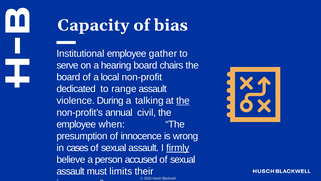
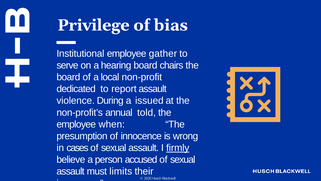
Capacity: Capacity -> Privilege
range: range -> report
talking: talking -> issued
the at (183, 100) underline: present -> none
civil: civil -> told
